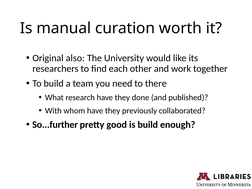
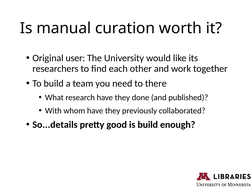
also: also -> user
So...further: So...further -> So...details
